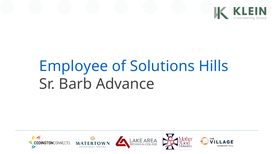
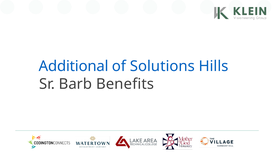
Employee: Employee -> Additional
Advance: Advance -> Benefits
